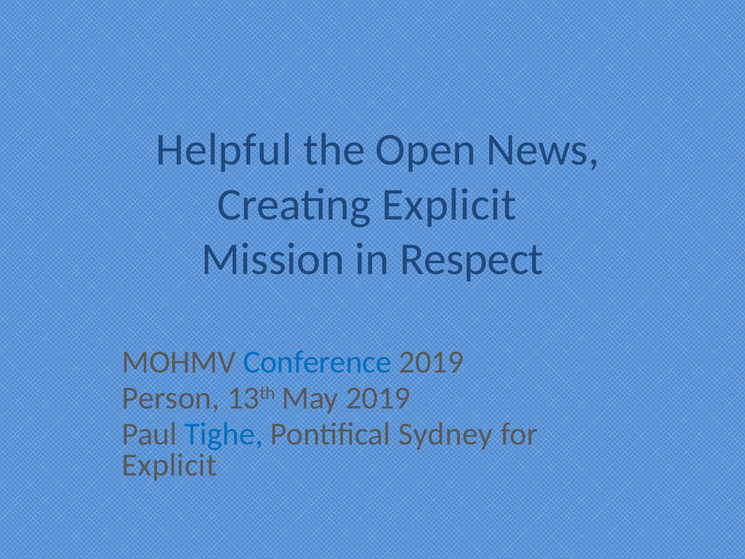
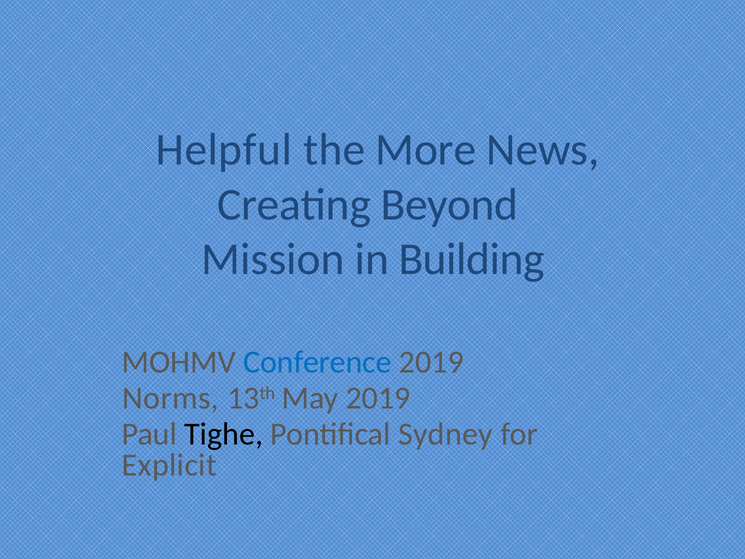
Open: Open -> More
Creating Explicit: Explicit -> Beyond
Respect: Respect -> Building
Person: Person -> Norms
Tighe colour: blue -> black
